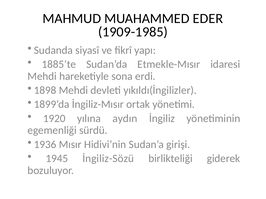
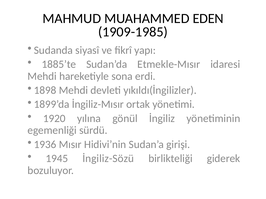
EDER: EDER -> EDEN
aydın: aydın -> gönül
